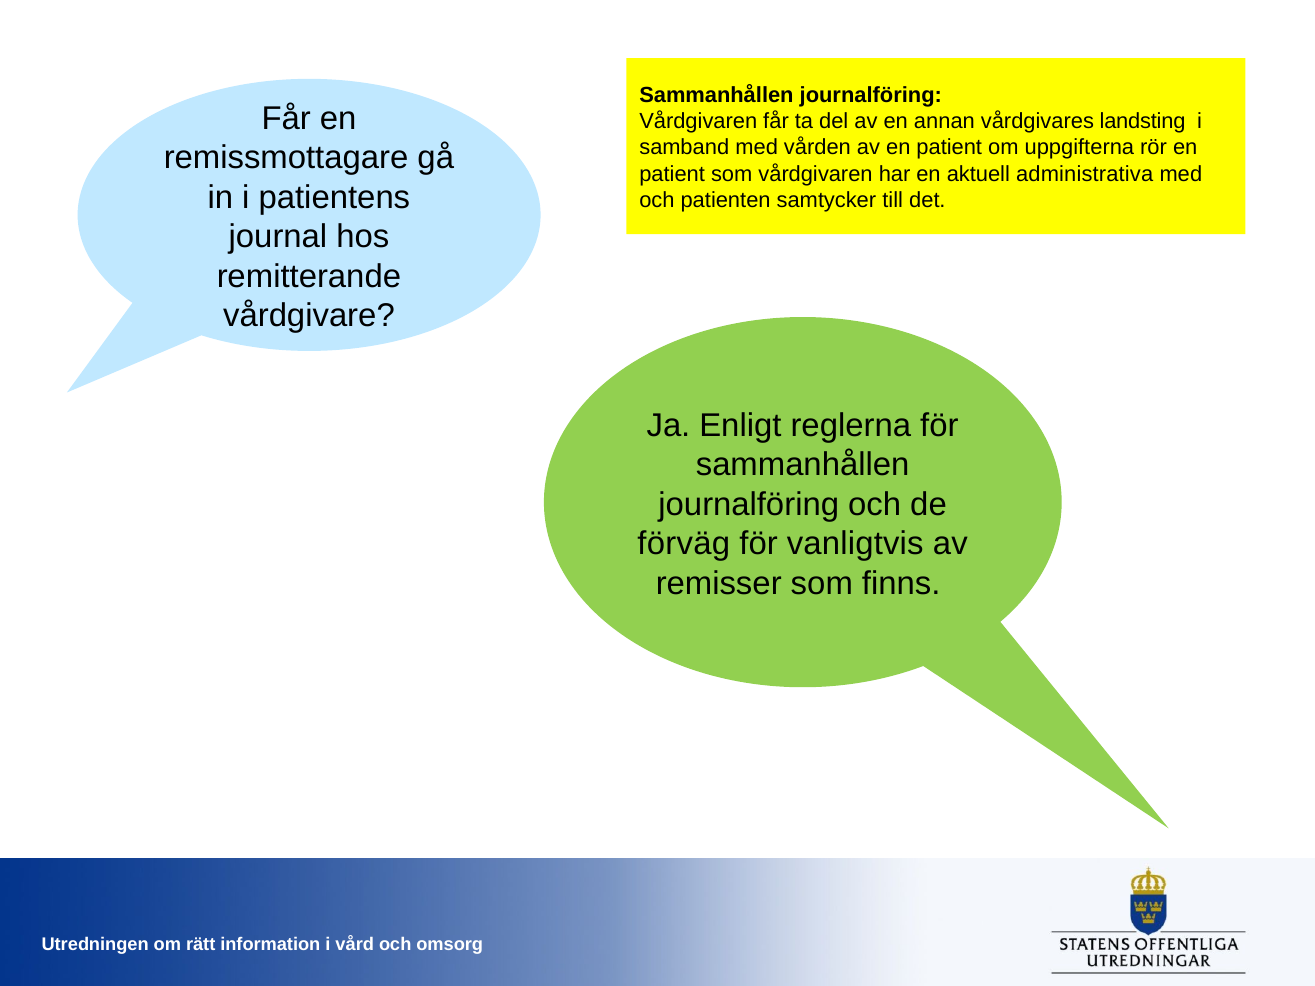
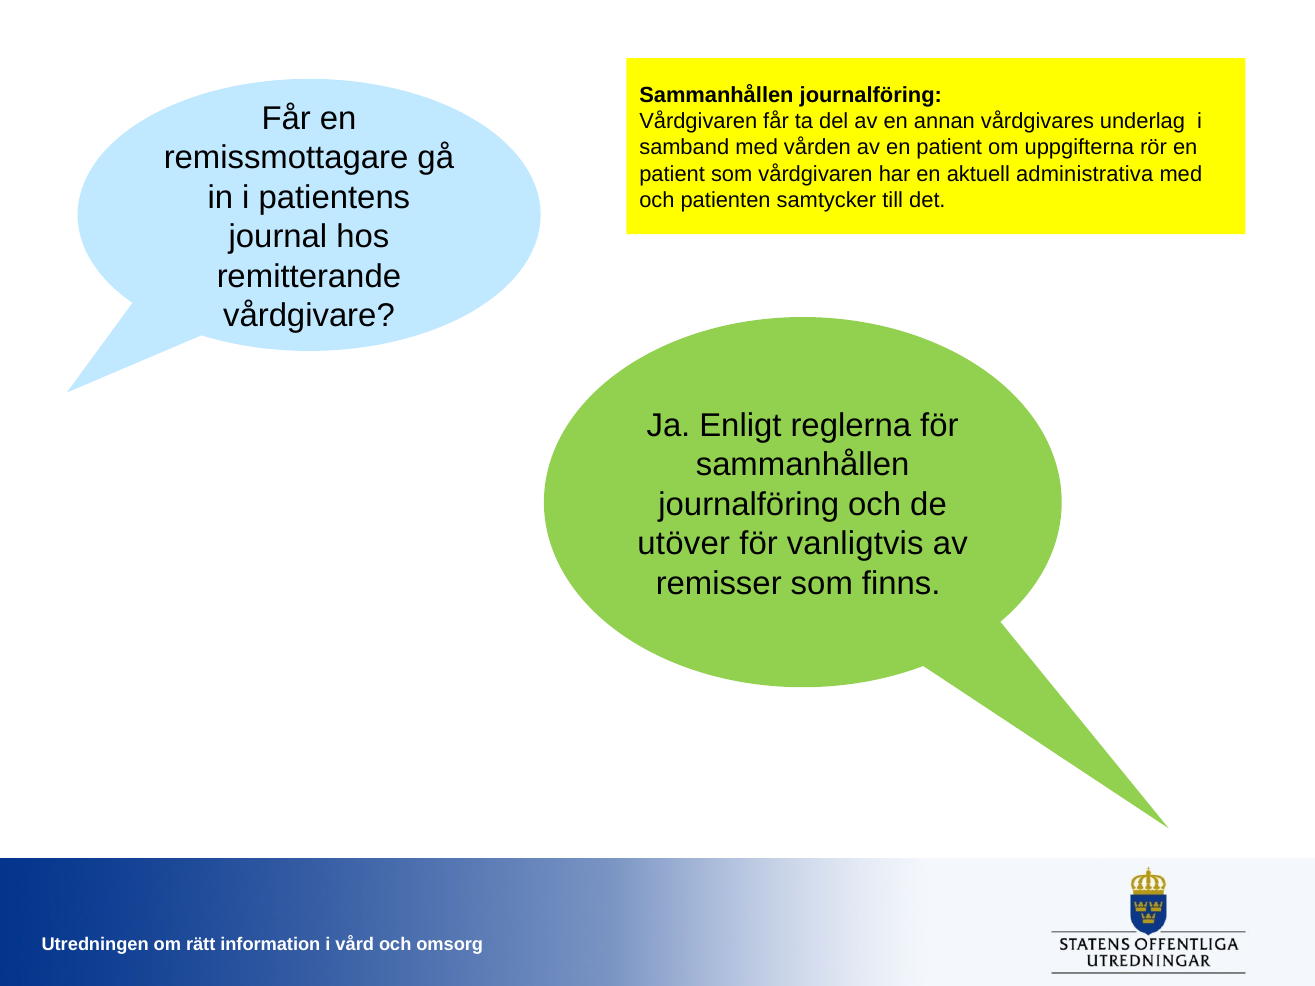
landsting: landsting -> underlag
förväg: förväg -> utöver
